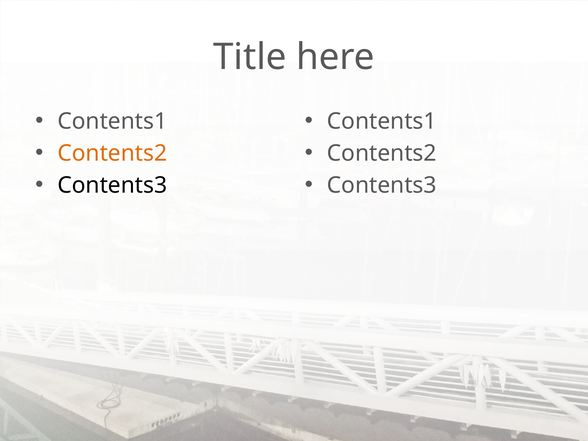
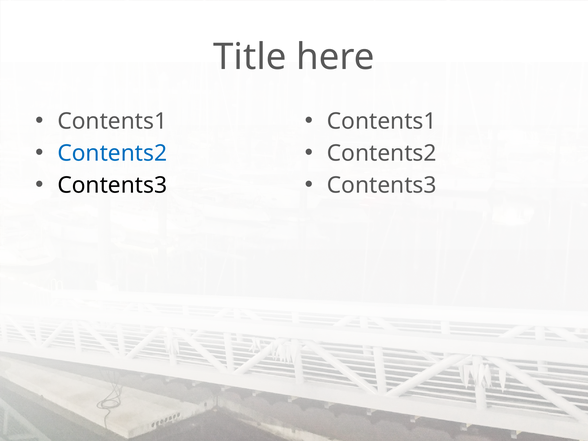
Contents2 at (112, 153) colour: orange -> blue
